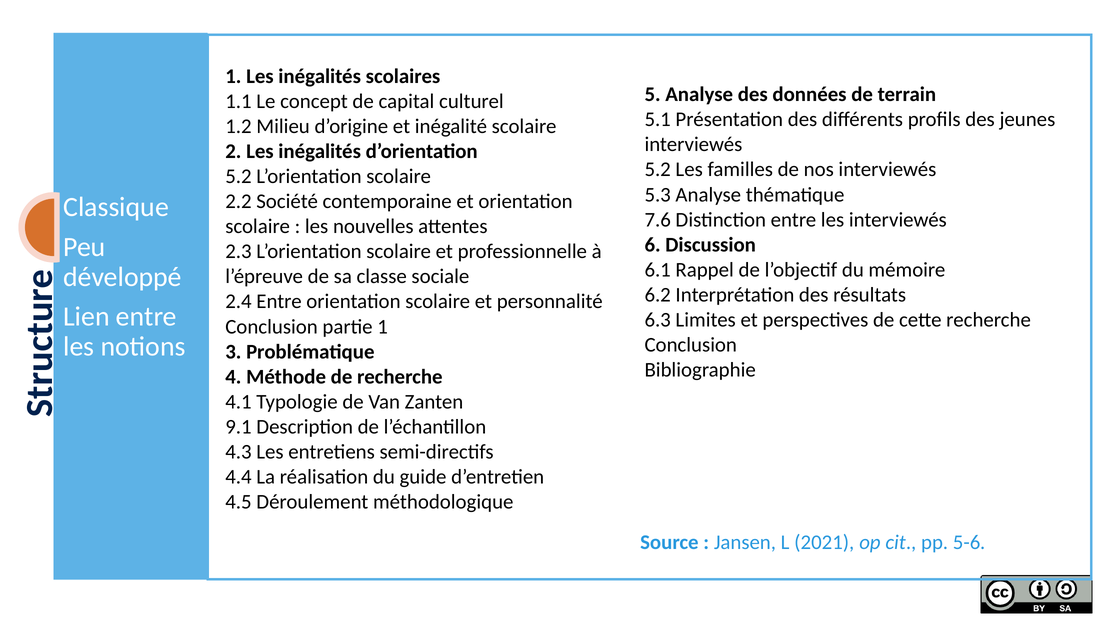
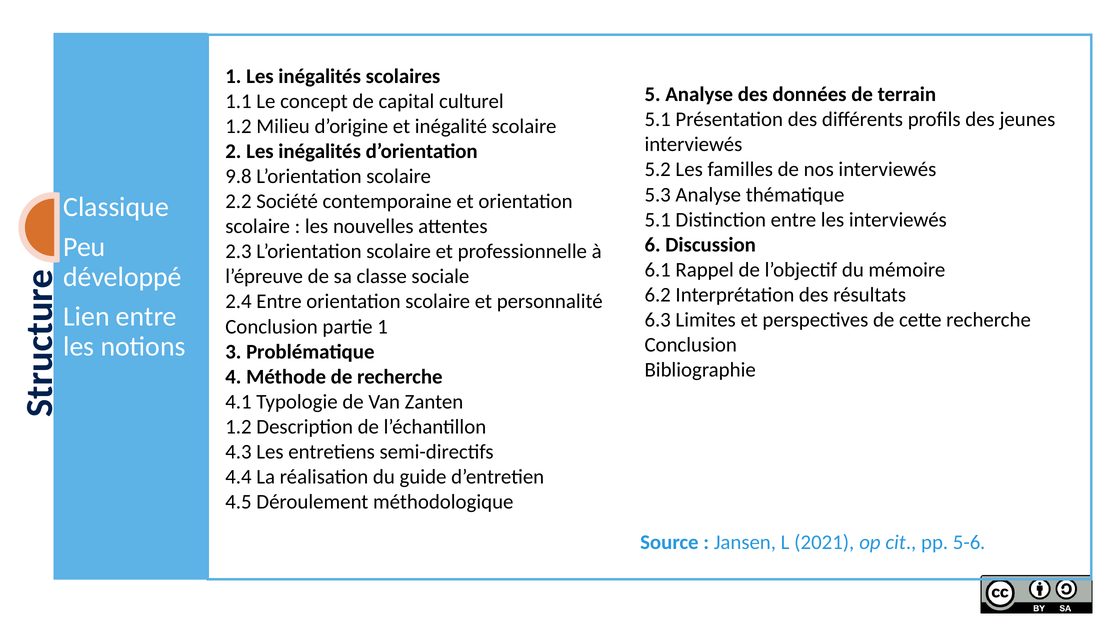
5.2 at (238, 176): 5.2 -> 9.8
7.6 at (658, 220): 7.6 -> 5.1
9.1 at (238, 427): 9.1 -> 1.2
